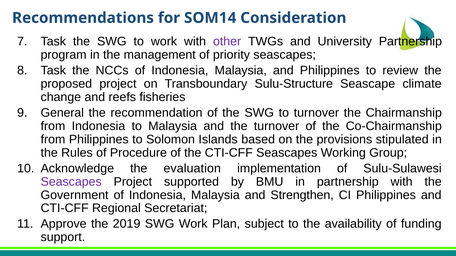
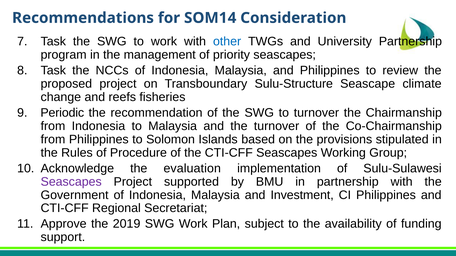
other colour: purple -> blue
General: General -> Periodic
Strengthen: Strengthen -> Investment
